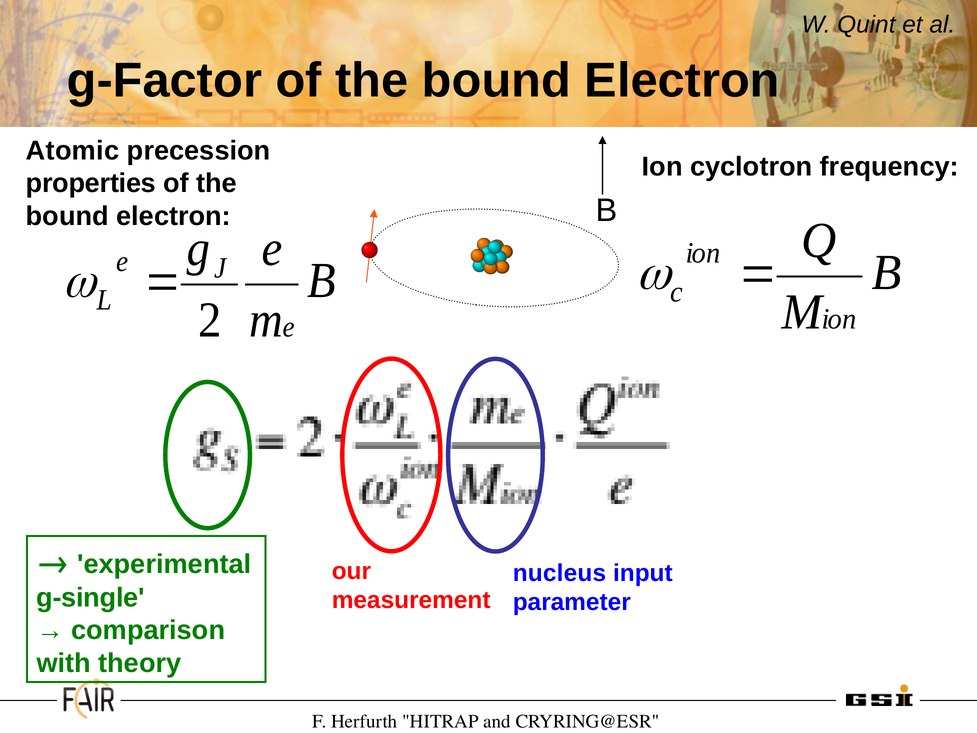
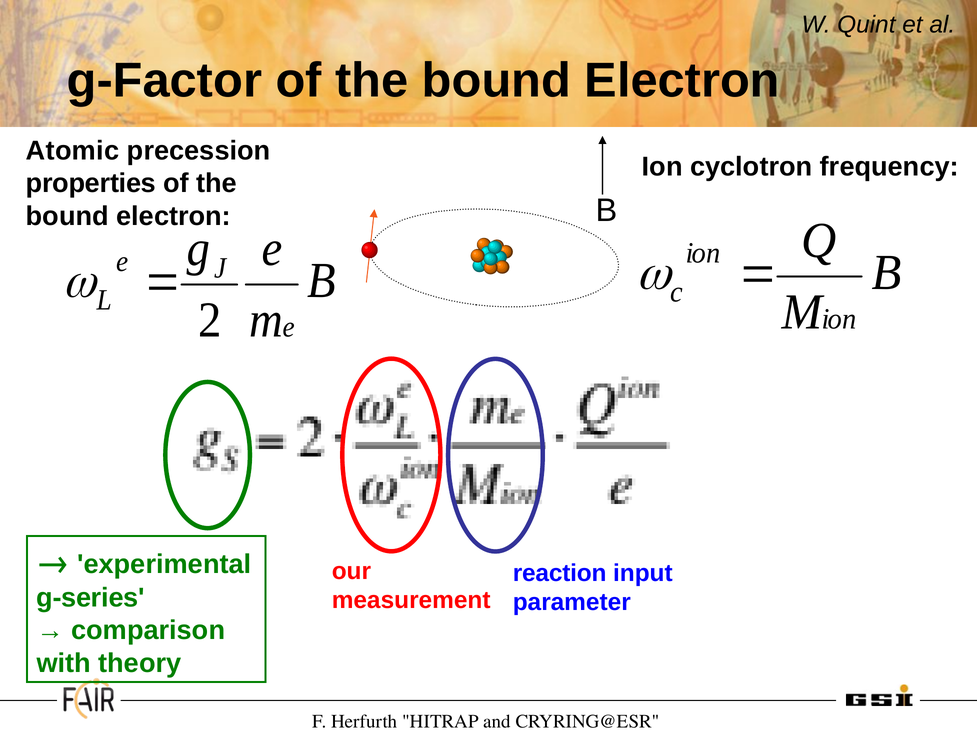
nucleus: nucleus -> reaction
g-single: g-single -> g-series
